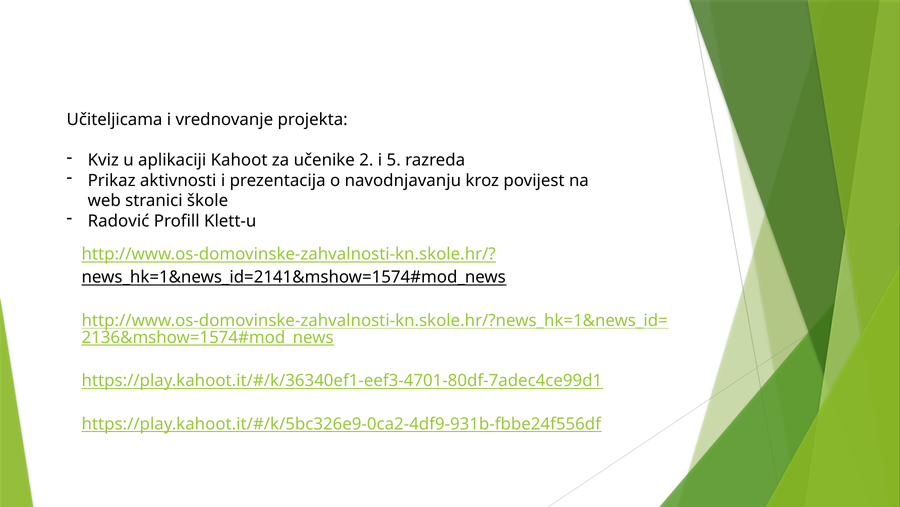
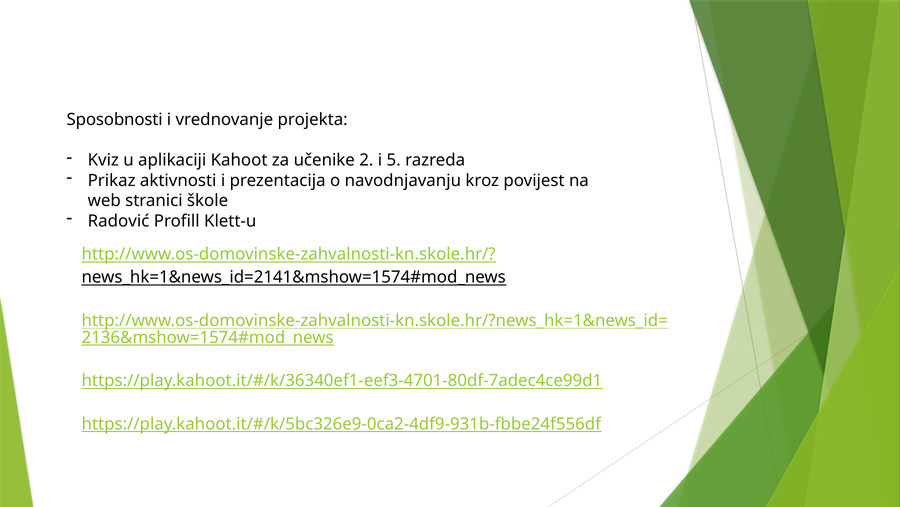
Učiteljicama: Učiteljicama -> Sposobnosti
